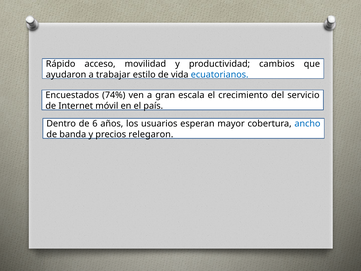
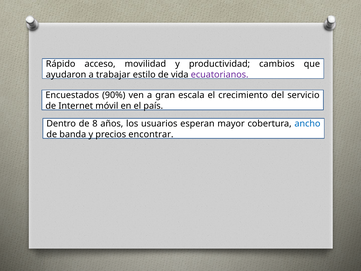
ecuatorianos colour: blue -> purple
74%: 74% -> 90%
6: 6 -> 8
relegaron: relegaron -> encontrar
